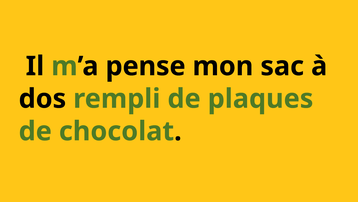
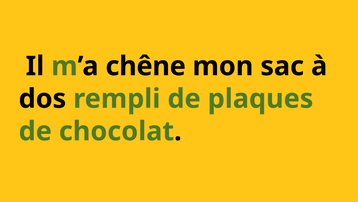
pense: pense -> chêne
